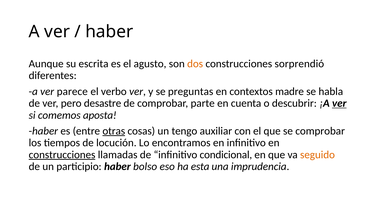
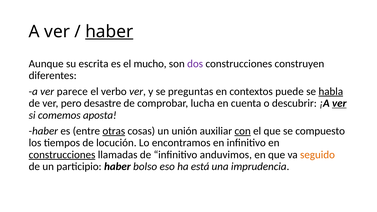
haber at (109, 32) underline: none -> present
agusto: agusto -> mucho
dos colour: orange -> purple
sorprendió: sorprendió -> construyen
madre: madre -> puede
habla underline: none -> present
parte: parte -> lucha
tengo: tengo -> unión
con underline: none -> present
se comprobar: comprobar -> compuesto
condicional: condicional -> anduvimos
esta: esta -> está
